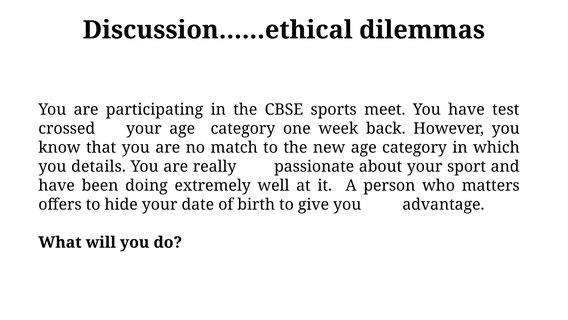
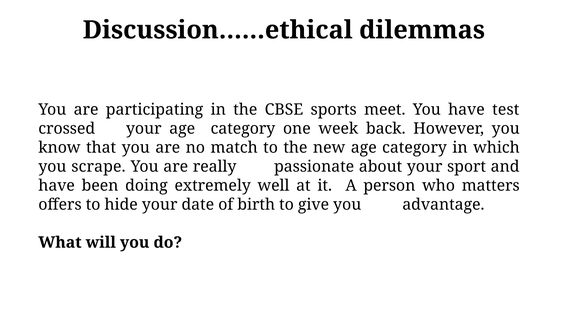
details: details -> scrape
